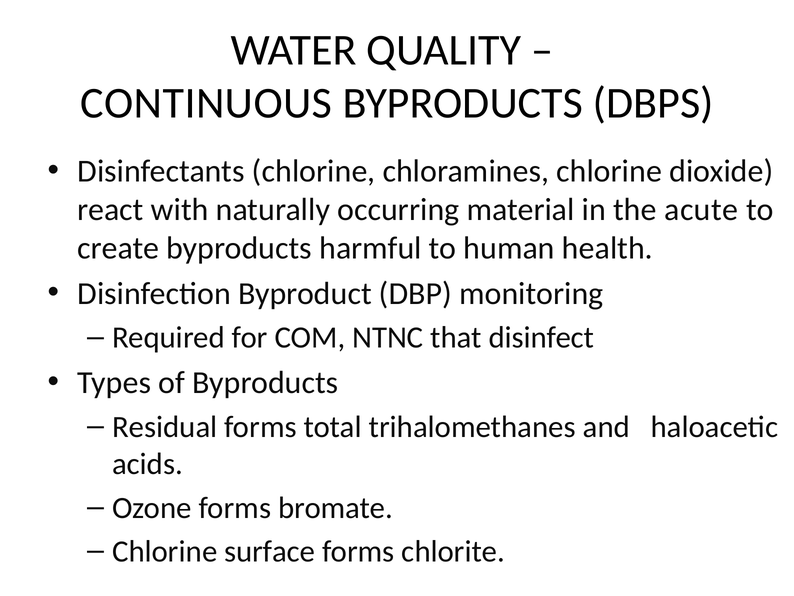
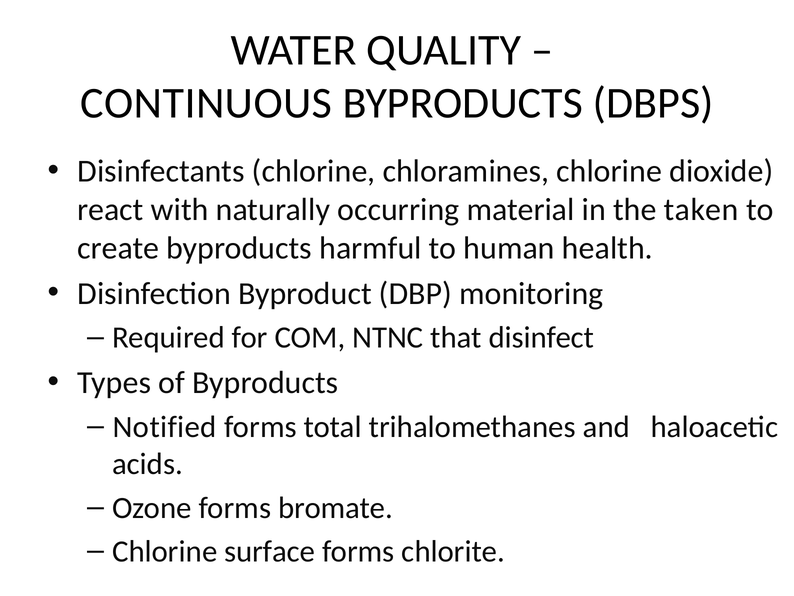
acute: acute -> taken
Residual: Residual -> Notified
